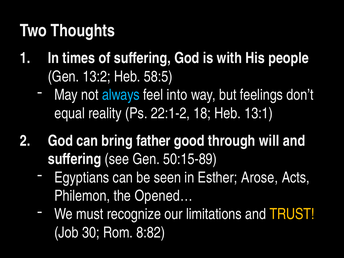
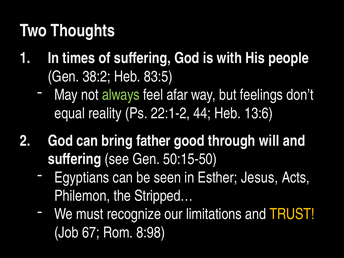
13:2: 13:2 -> 38:2
58:5: 58:5 -> 83:5
always colour: light blue -> light green
into: into -> afar
18: 18 -> 44
13:1: 13:1 -> 13:6
50:15-89: 50:15-89 -> 50:15-50
Arose: Arose -> Jesus
Opened…: Opened… -> Stripped…
30: 30 -> 67
8:82: 8:82 -> 8:98
